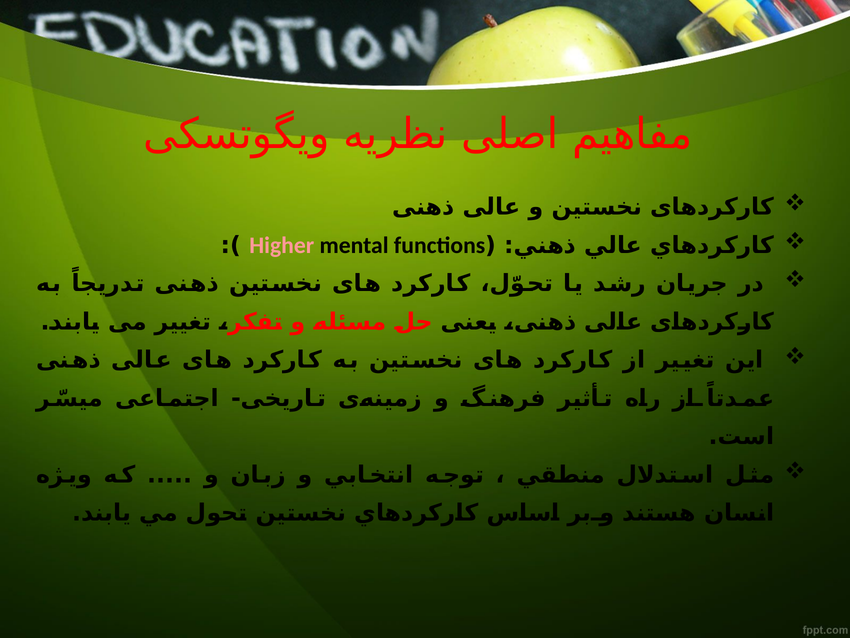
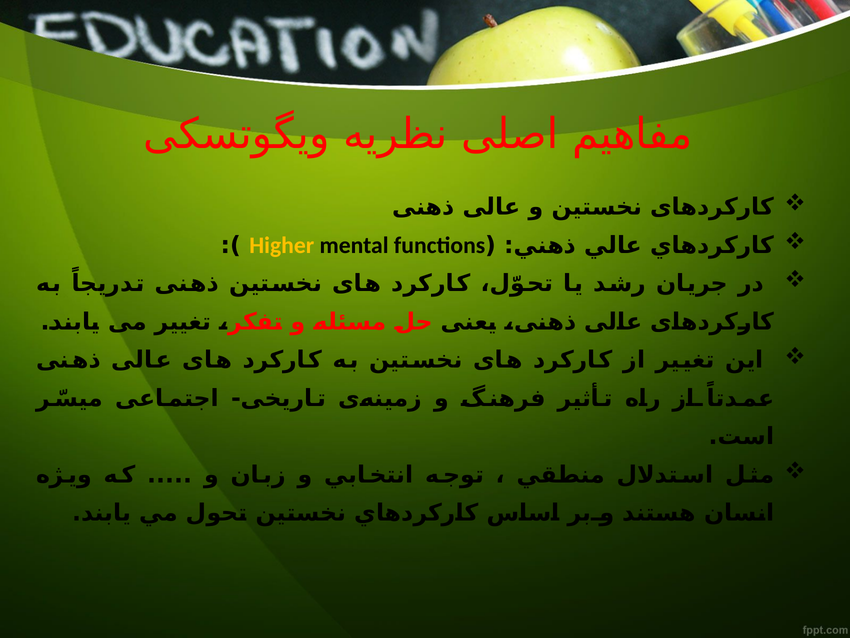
Higher colour: pink -> yellow
